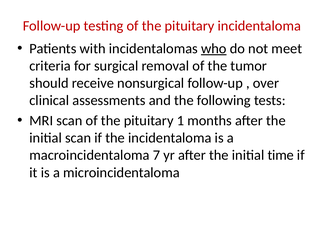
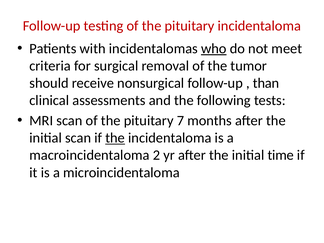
over: over -> than
1: 1 -> 7
the at (115, 138) underline: none -> present
7: 7 -> 2
